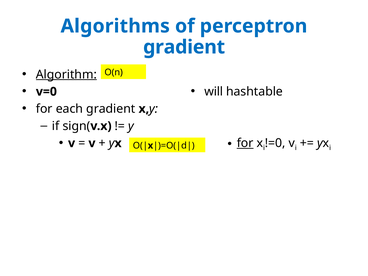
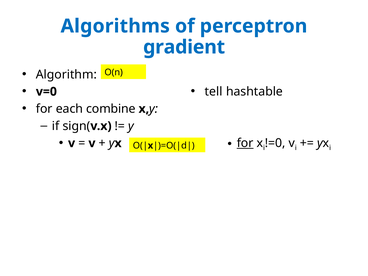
Algorithm underline: present -> none
will: will -> tell
each gradient: gradient -> combine
